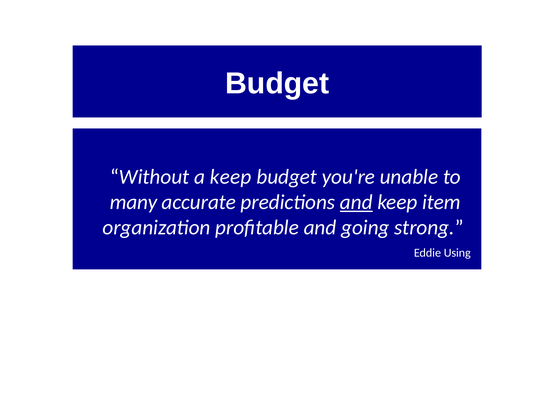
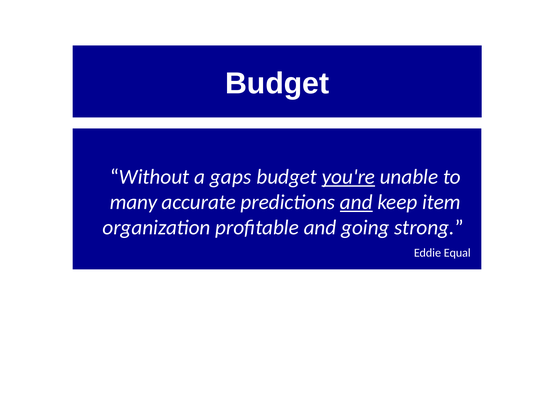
a keep: keep -> gaps
you're underline: none -> present
Using: Using -> Equal
